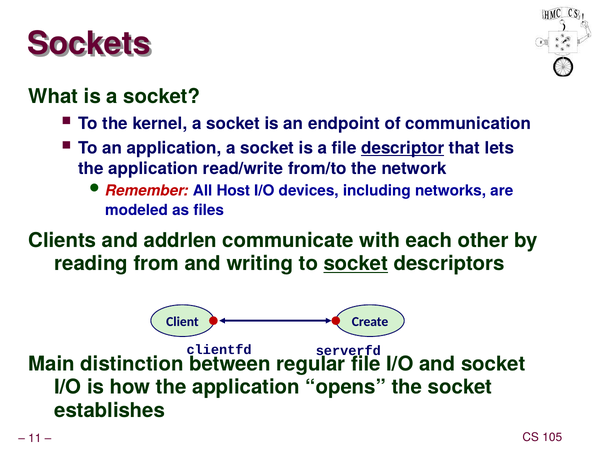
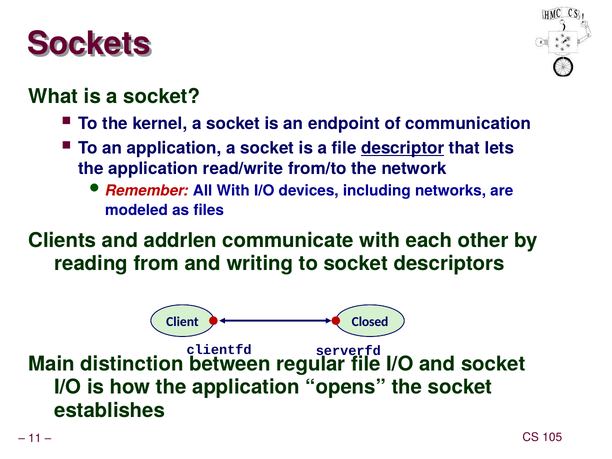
All Host: Host -> With
socket at (356, 264) underline: present -> none
Create: Create -> Closed
